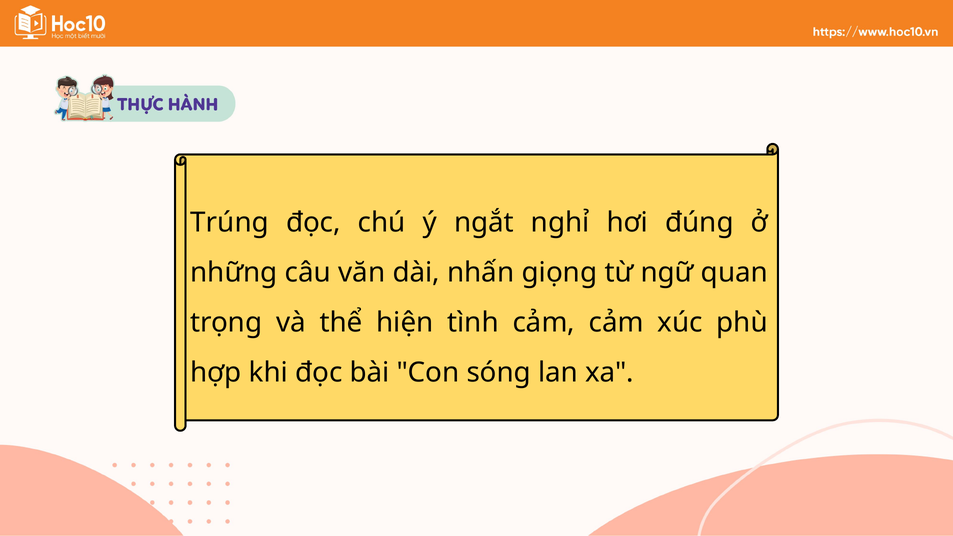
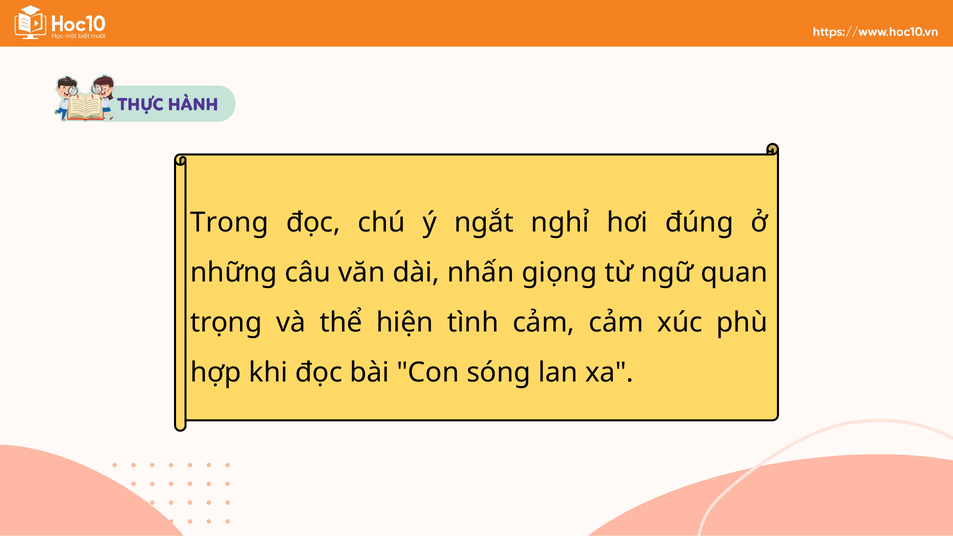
Trúng: Trúng -> Trong
